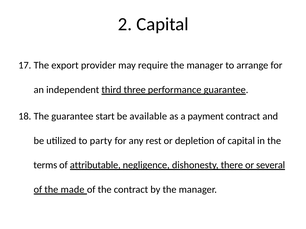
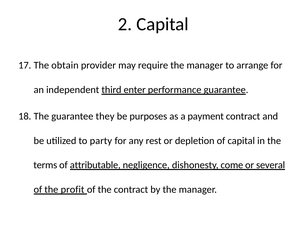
export: export -> obtain
three: three -> enter
start: start -> they
available: available -> purposes
there: there -> come
made: made -> profit
